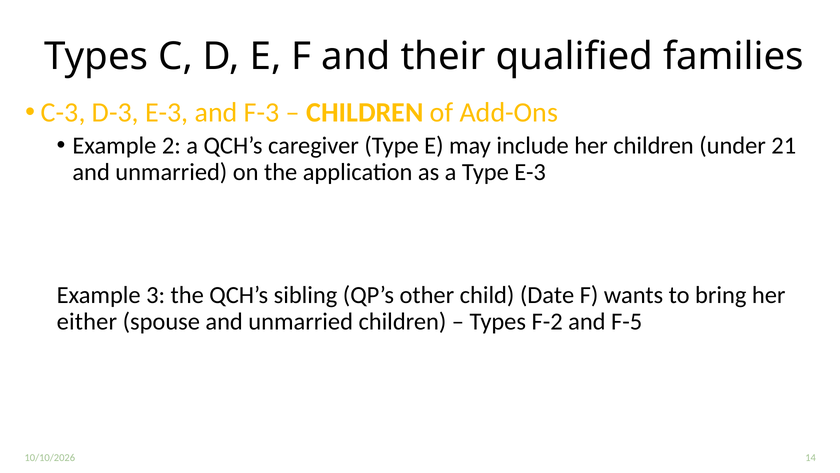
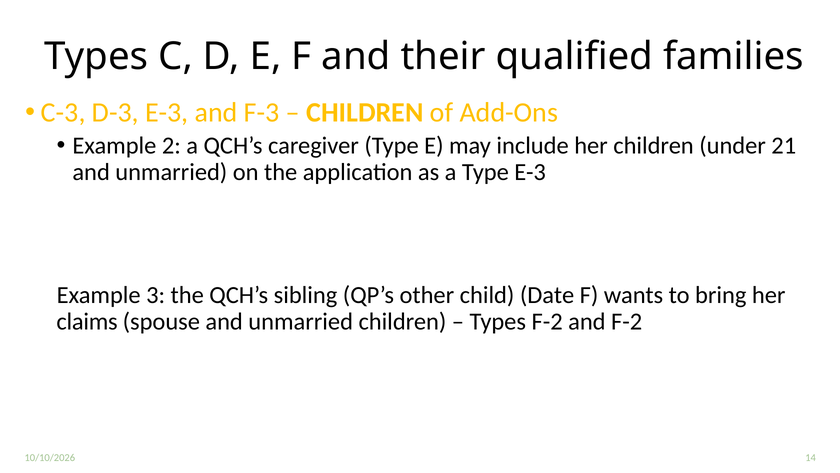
either: either -> claims
and F-5: F-5 -> F-2
